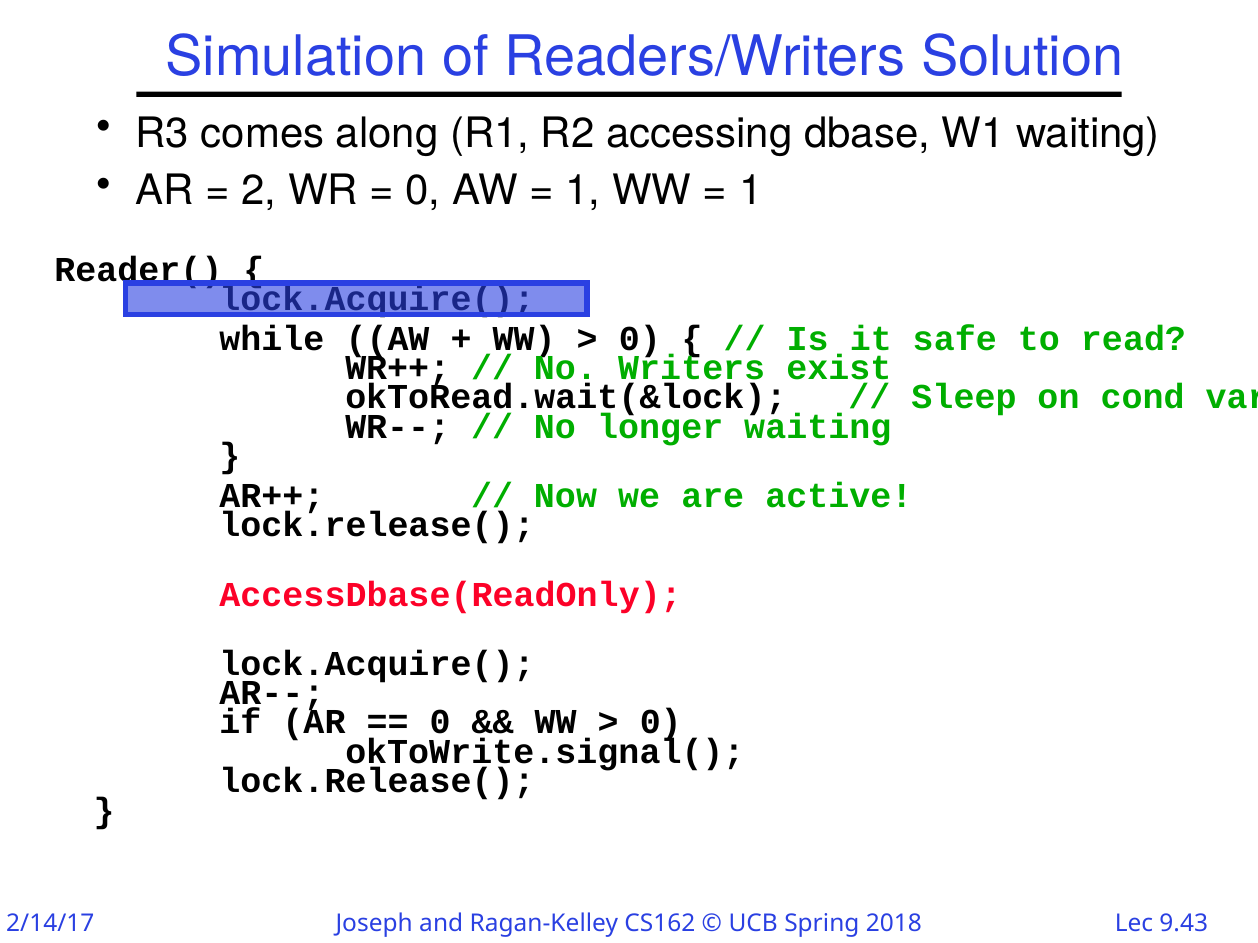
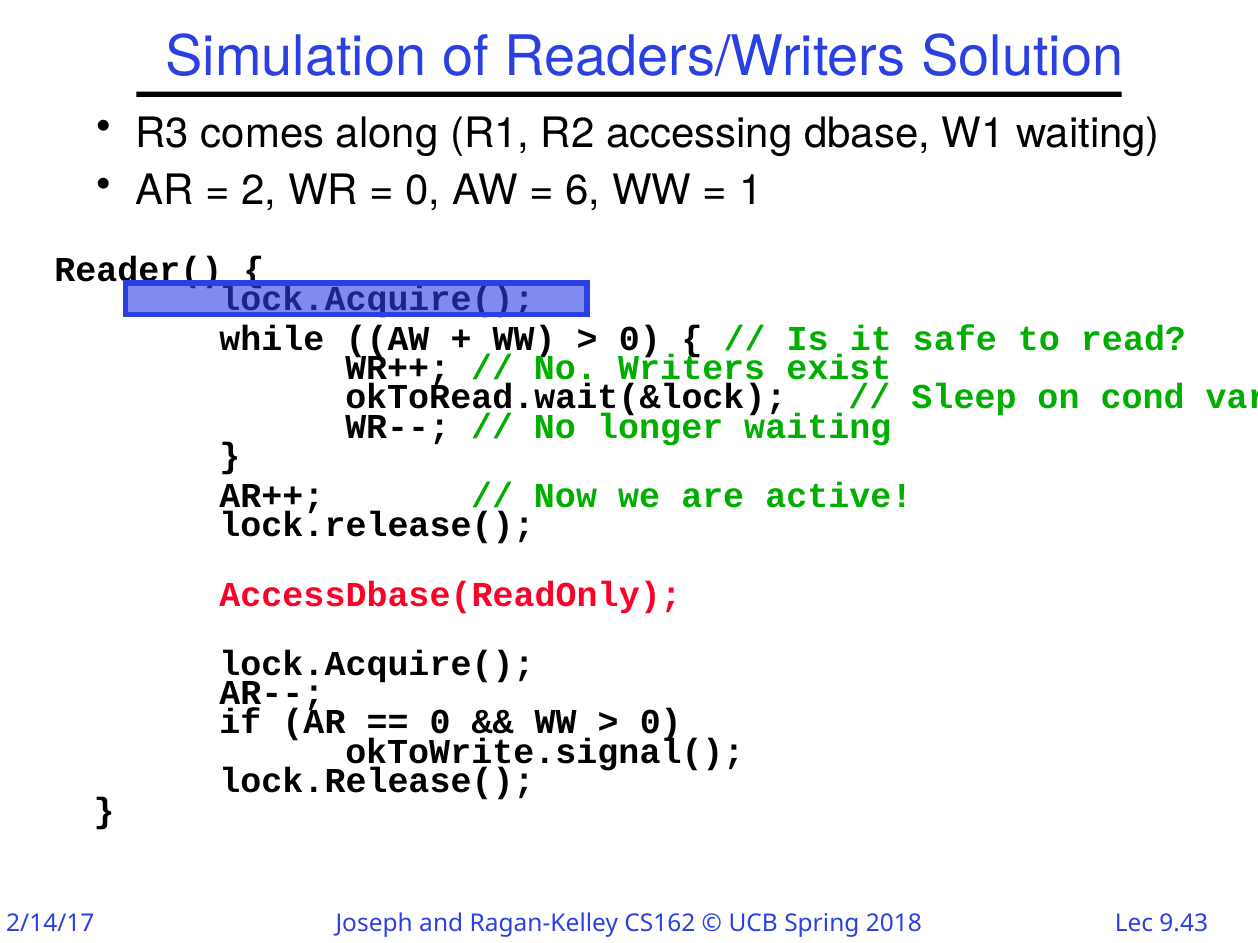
1 at (583, 191): 1 -> 6
